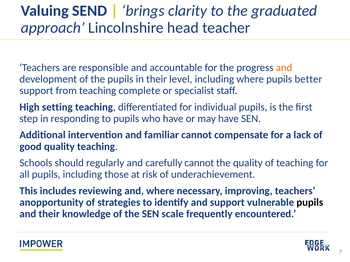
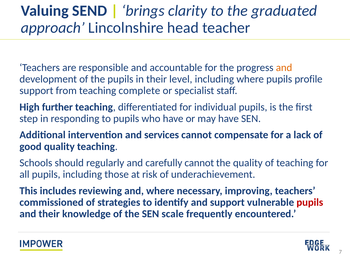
better: better -> profile
setting: setting -> further
familiar: familiar -> services
anopportunity: anopportunity -> commissioned
pupils at (310, 203) colour: black -> red
